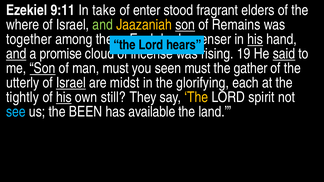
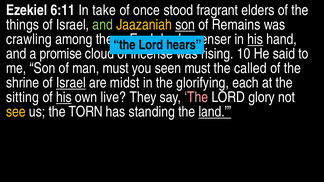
9:11: 9:11 -> 6:11
enter: enter -> once
where: where -> things
together: together -> crawling
and at (16, 54) underline: present -> none
19: 19 -> 10
said underline: present -> none
Son at (43, 68) underline: present -> none
gather: gather -> called
utterly: utterly -> shrine
tightly: tightly -> sitting
still: still -> live
The at (196, 97) colour: yellow -> pink
spirit: spirit -> glory
see colour: light blue -> yellow
BEEN: BEEN -> TORN
available: available -> standing
land underline: none -> present
